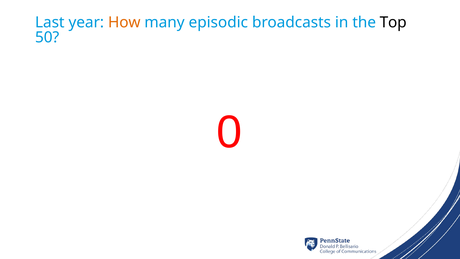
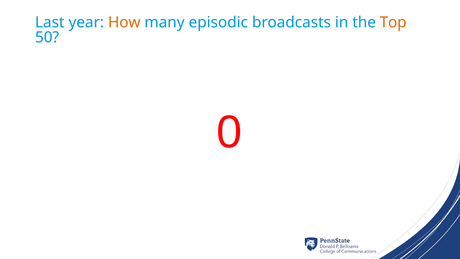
Top colour: black -> orange
